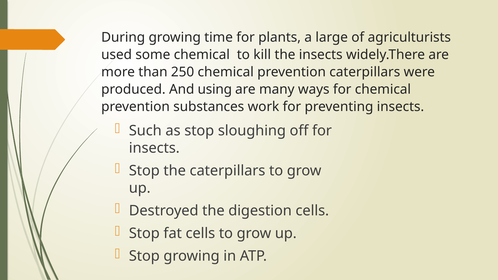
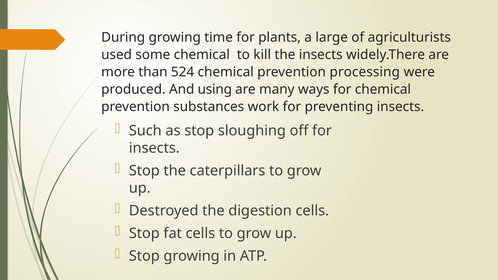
250: 250 -> 524
prevention caterpillars: caterpillars -> processing
